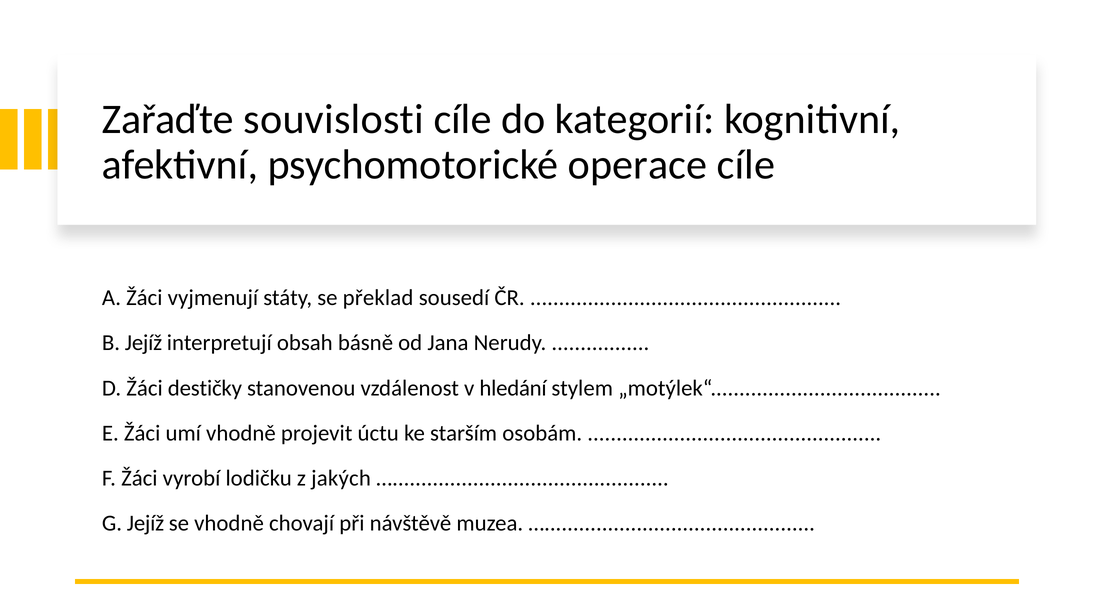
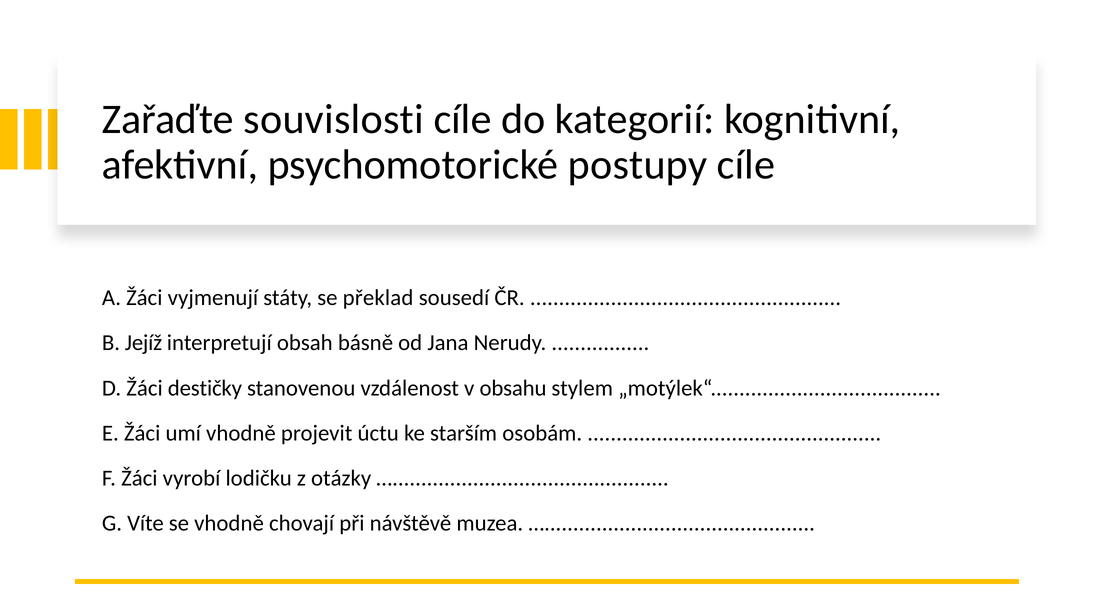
operace: operace -> postupy
hledání: hledání -> obsahu
jakých: jakých -> otázky
G Jejíž: Jejíž -> Víte
